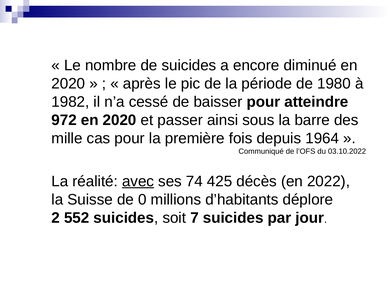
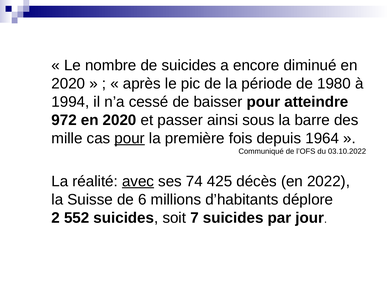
1982: 1982 -> 1994
pour at (130, 138) underline: none -> present
0: 0 -> 6
